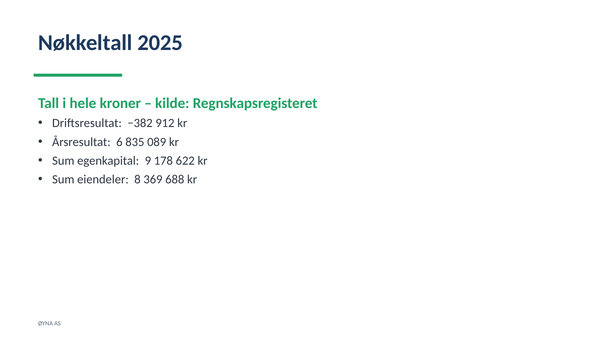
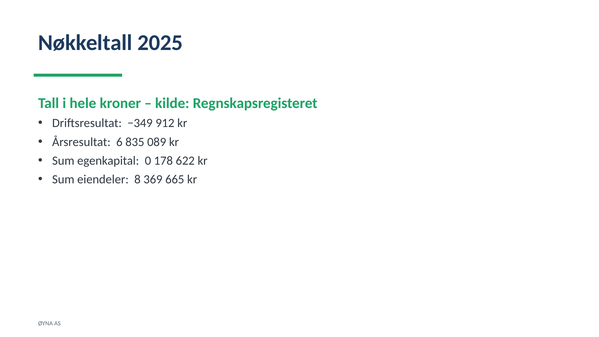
−382: −382 -> −349
9: 9 -> 0
688: 688 -> 665
